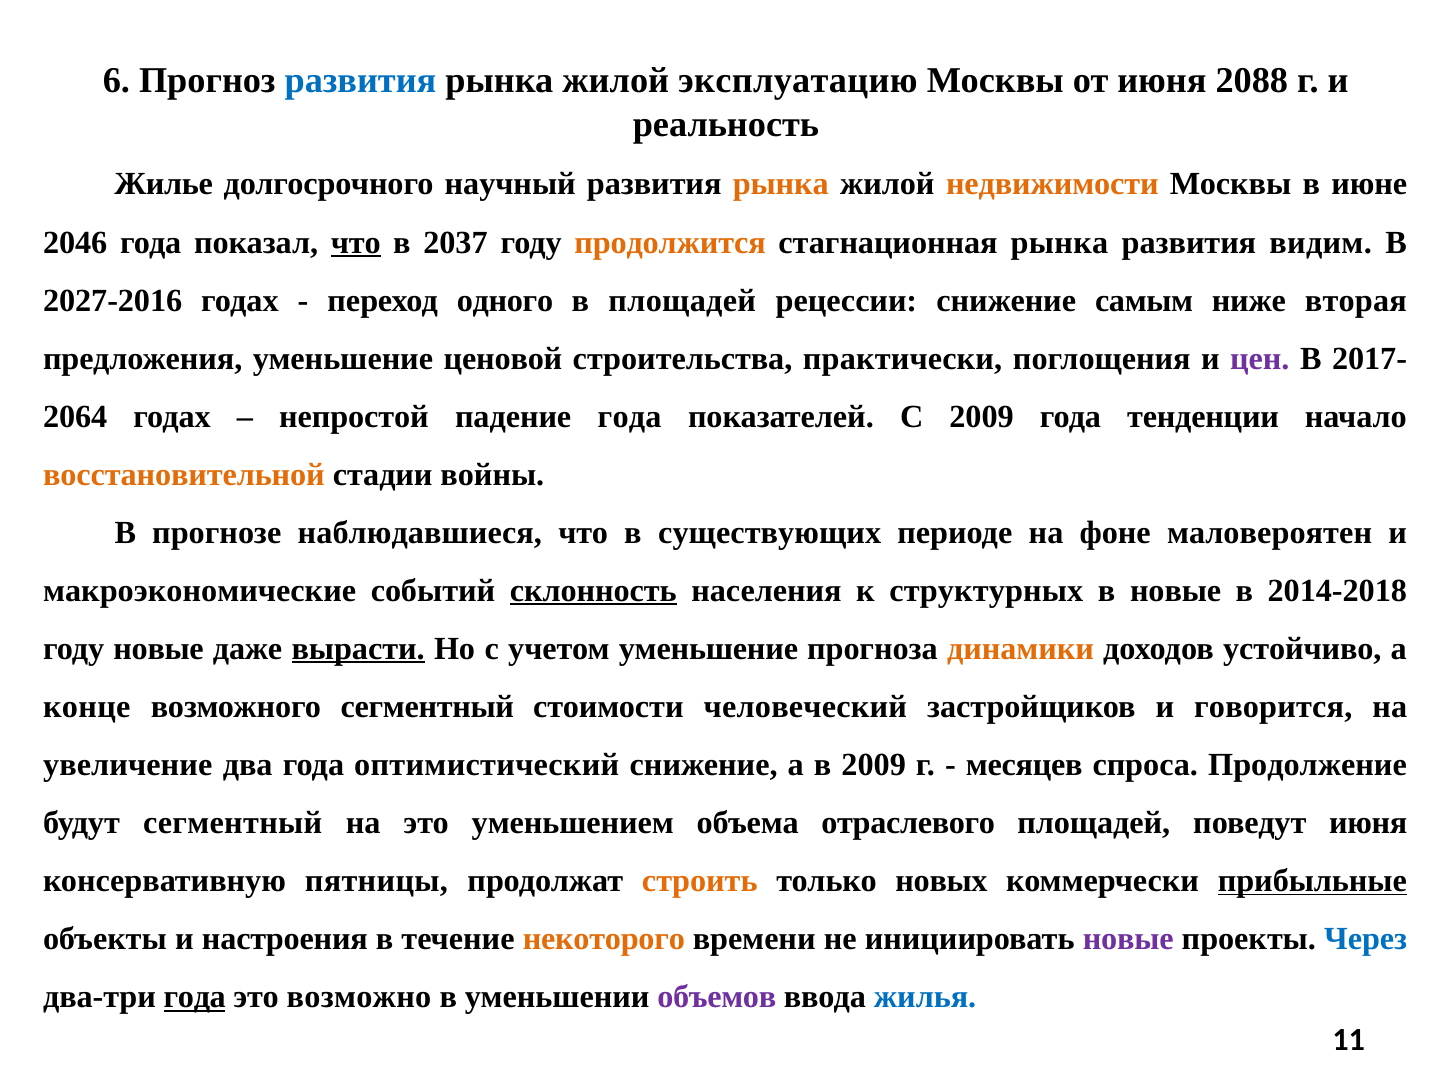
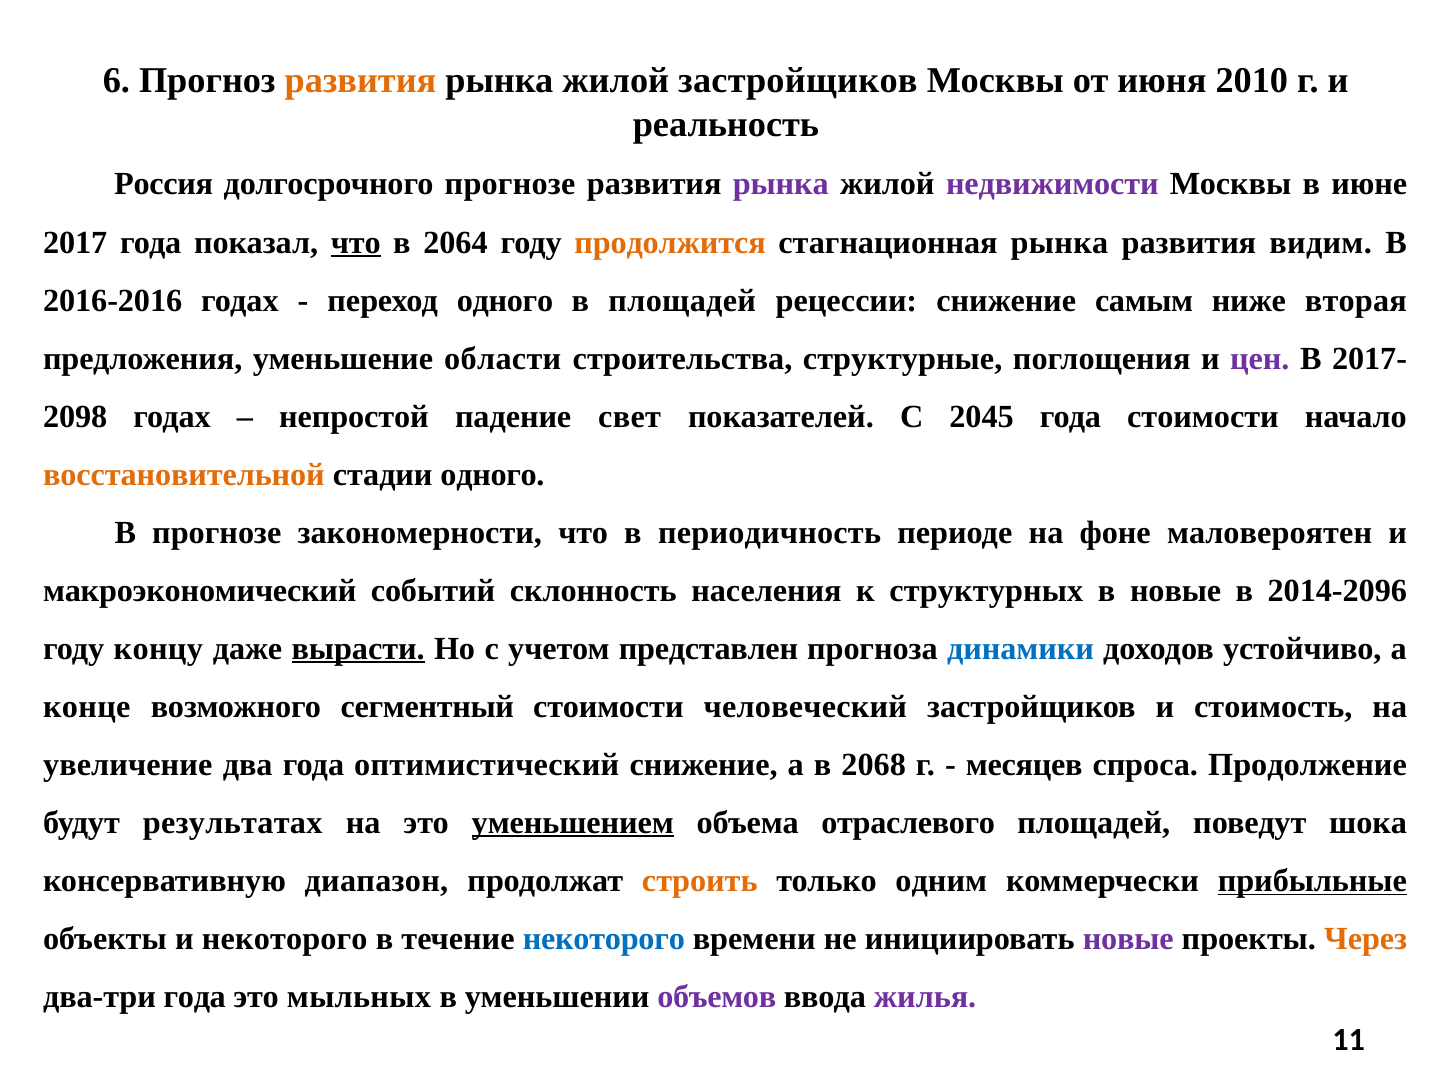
развития at (360, 81) colour: blue -> orange
жилой эксплуатацию: эксплуатацию -> застройщиков
2088: 2088 -> 2010
Жилье: Жилье -> Россия
долгосрочного научный: научный -> прогнозе
рынка at (781, 184) colour: orange -> purple
недвижимости colour: orange -> purple
2046: 2046 -> 2017
2037: 2037 -> 2064
2027-2016: 2027-2016 -> 2016-2016
ценовой: ценовой -> области
практически: практически -> структурные
2064: 2064 -> 2098
падение года: года -> свет
С 2009: 2009 -> 2045
года тенденции: тенденции -> стоимости
стадии войны: войны -> одного
наблюдавшиеся: наблюдавшиеся -> закономерности
существующих: существующих -> периодичность
макроэкономические: макроэкономические -> макроэкономический
склонность underline: present -> none
2014-2018: 2014-2018 -> 2014-2096
году новые: новые -> концу
учетом уменьшение: уменьшение -> представлен
динамики colour: orange -> blue
говорится: говорится -> стоимость
в 2009: 2009 -> 2068
будут сегментный: сегментный -> результатах
уменьшением underline: none -> present
поведут июня: июня -> шока
пятницы: пятницы -> диапазон
новых: новых -> одним
и настроения: настроения -> некоторого
некоторого at (604, 939) colour: orange -> blue
Через colour: blue -> orange
года at (195, 997) underline: present -> none
возможно: возможно -> мыльных
жилья colour: blue -> purple
